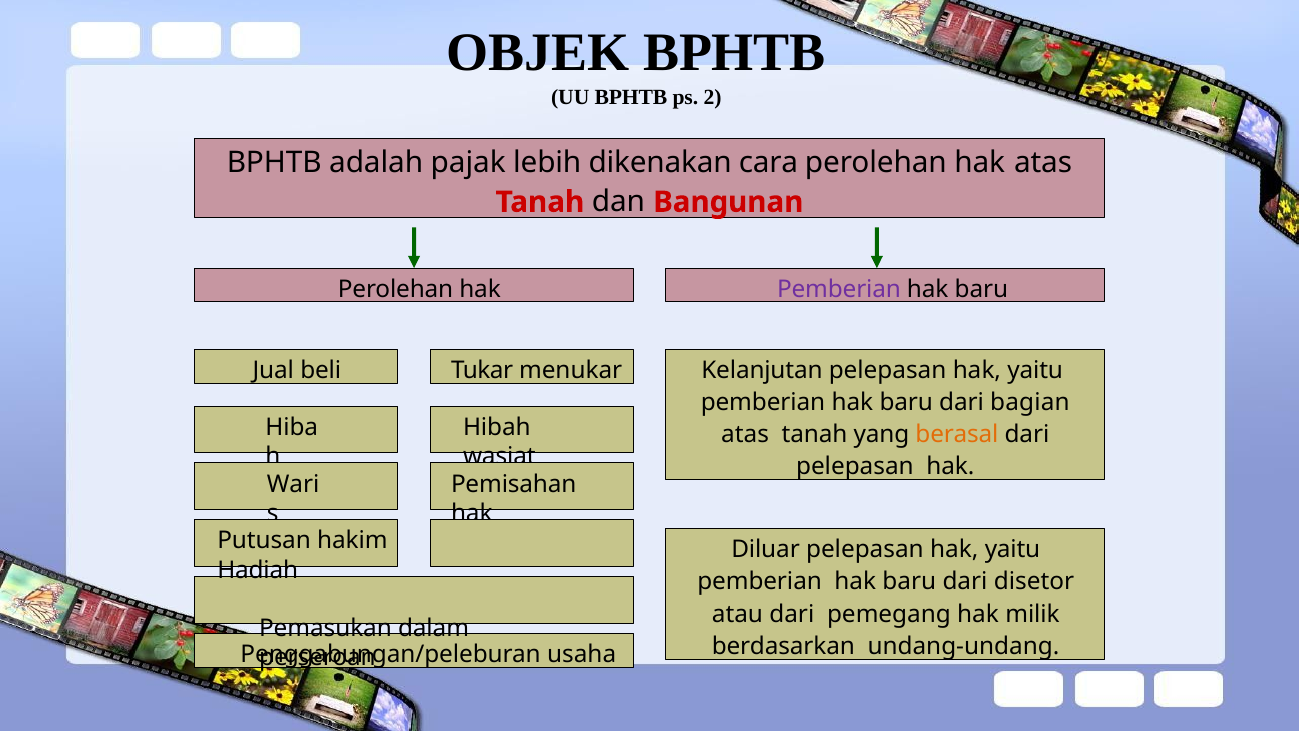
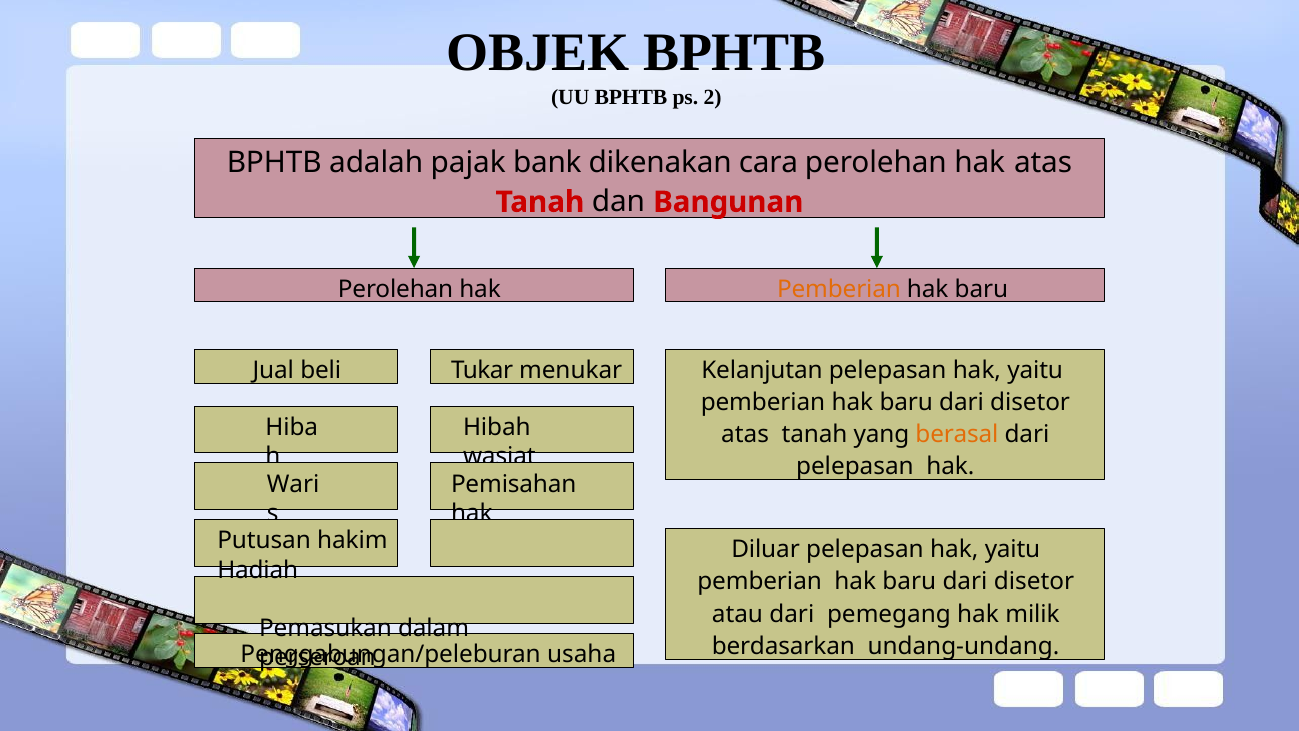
lebih: lebih -> bank
Pemberian at (839, 289) colour: purple -> orange
bagian at (1030, 402): bagian -> disetor
